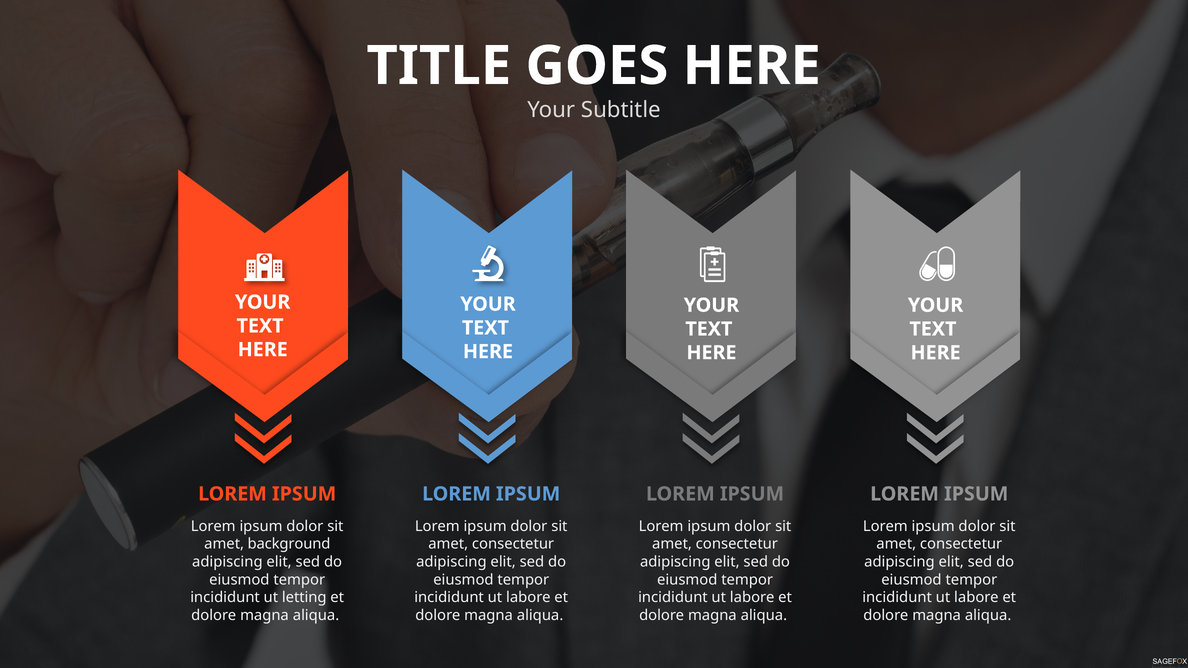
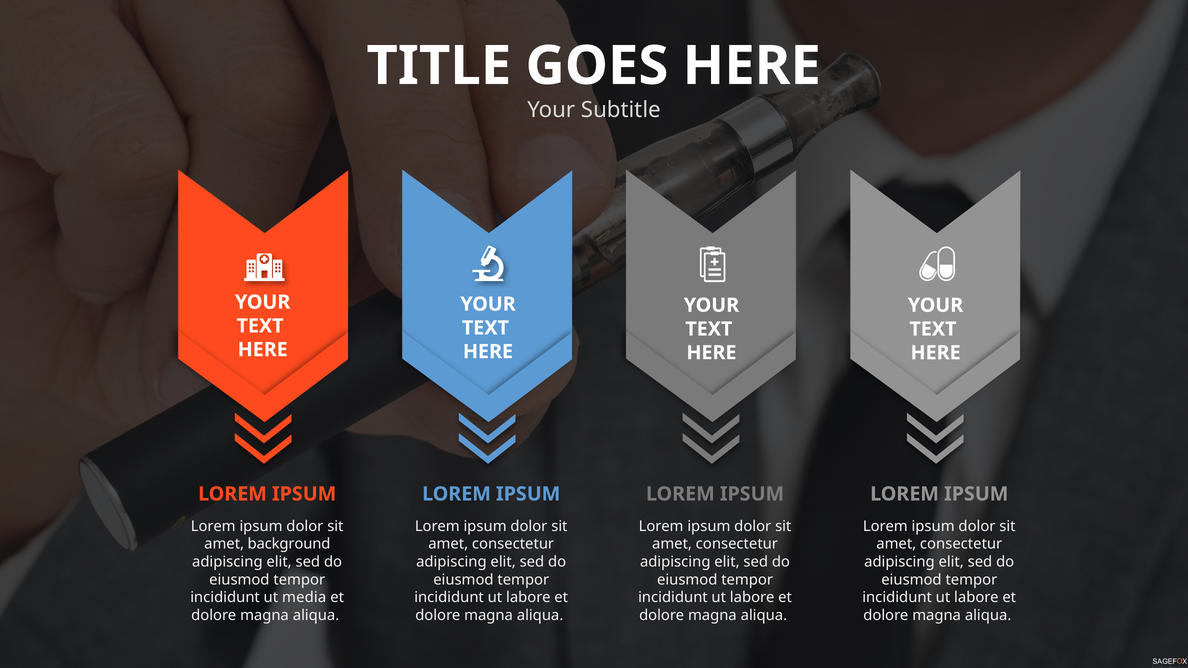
letting: letting -> media
